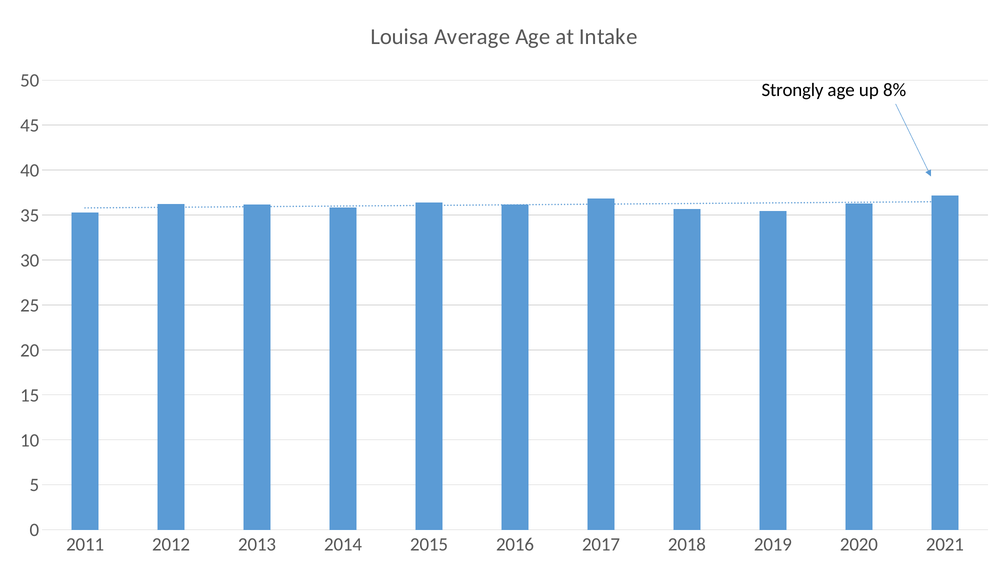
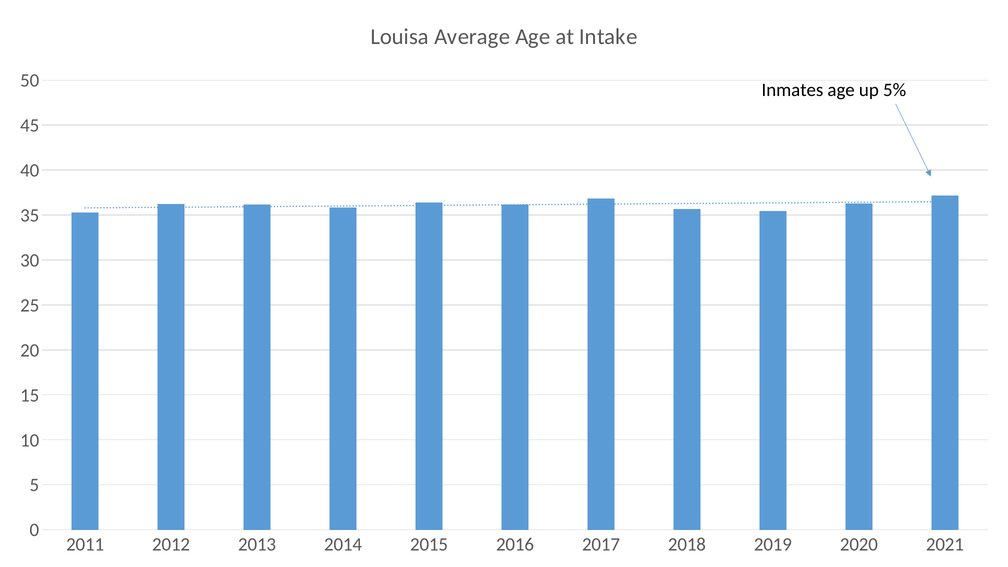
Strongly: Strongly -> Inmates
8%: 8% -> 5%
